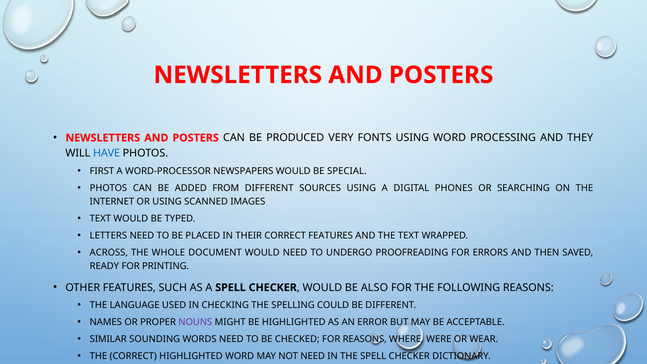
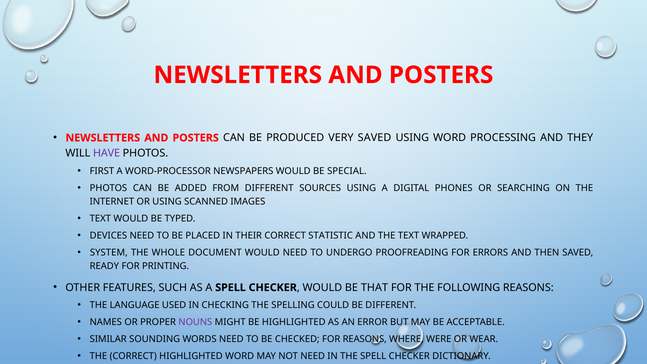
VERY FONTS: FONTS -> SAVED
HAVE colour: blue -> purple
LETTERS: LETTERS -> DEVICES
CORRECT FEATURES: FEATURES -> STATISTIC
ACROSS: ACROSS -> SYSTEM
ALSO: ALSO -> THAT
